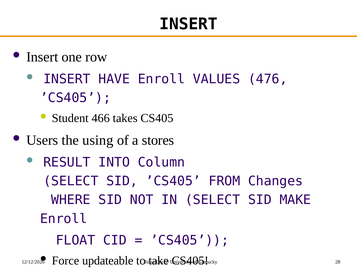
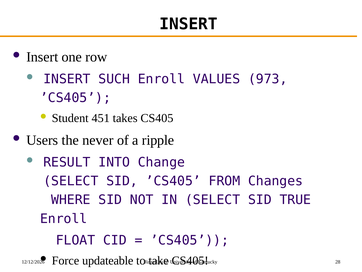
HAVE: HAVE -> SUCH
476: 476 -> 973
466: 466 -> 451
using: using -> never
stores: stores -> ripple
Column: Column -> Change
MAKE: MAKE -> TRUE
